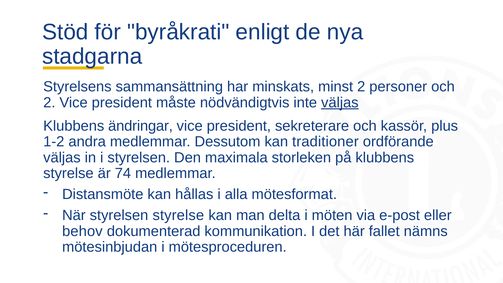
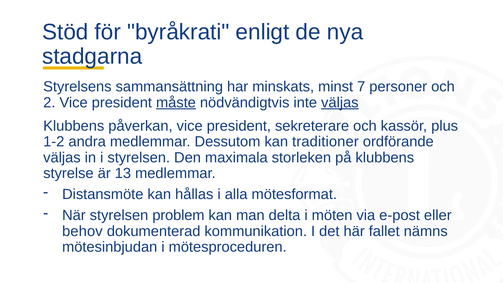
minst 2: 2 -> 7
måste underline: none -> present
ändringar: ändringar -> påverkan
74: 74 -> 13
styrelsen styrelse: styrelse -> problem
